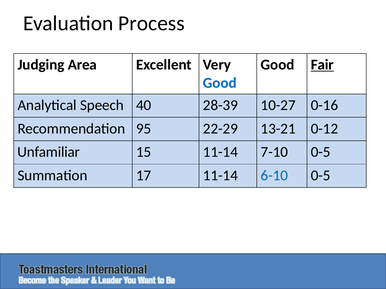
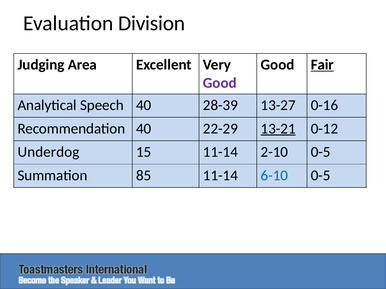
Process: Process -> Division
Good at (220, 83) colour: blue -> purple
10-27: 10-27 -> 13-27
Recommendation 95: 95 -> 40
13-21 underline: none -> present
Unfamiliar: Unfamiliar -> Underdog
7-10: 7-10 -> 2-10
17: 17 -> 85
